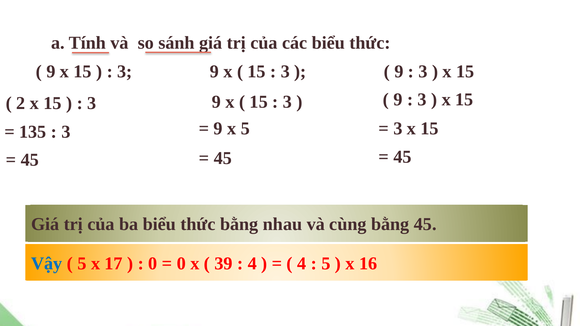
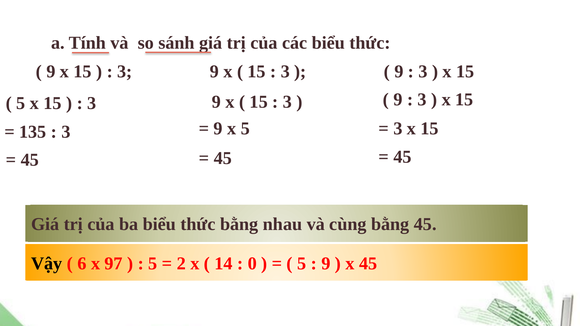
2 at (21, 103): 2 -> 5
Vậy colour: blue -> black
5 at (82, 264): 5 -> 6
17: 17 -> 97
0 at (153, 264): 0 -> 5
0 at (181, 264): 0 -> 2
39: 39 -> 14
4 at (252, 264): 4 -> 0
4 at (302, 264): 4 -> 5
5 at (326, 264): 5 -> 9
x 16: 16 -> 45
